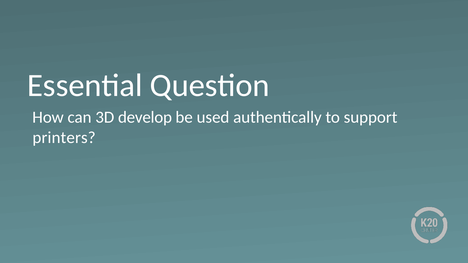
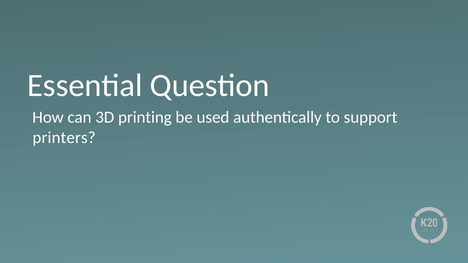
develop: develop -> printing
